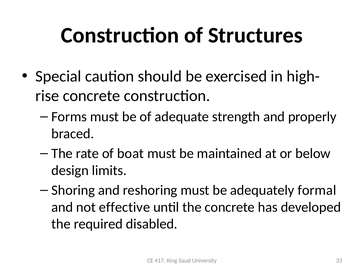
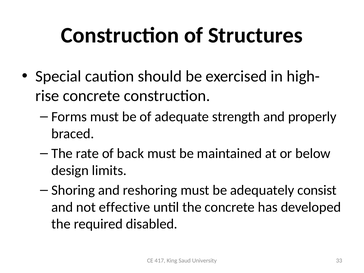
boat: boat -> back
formal: formal -> consist
